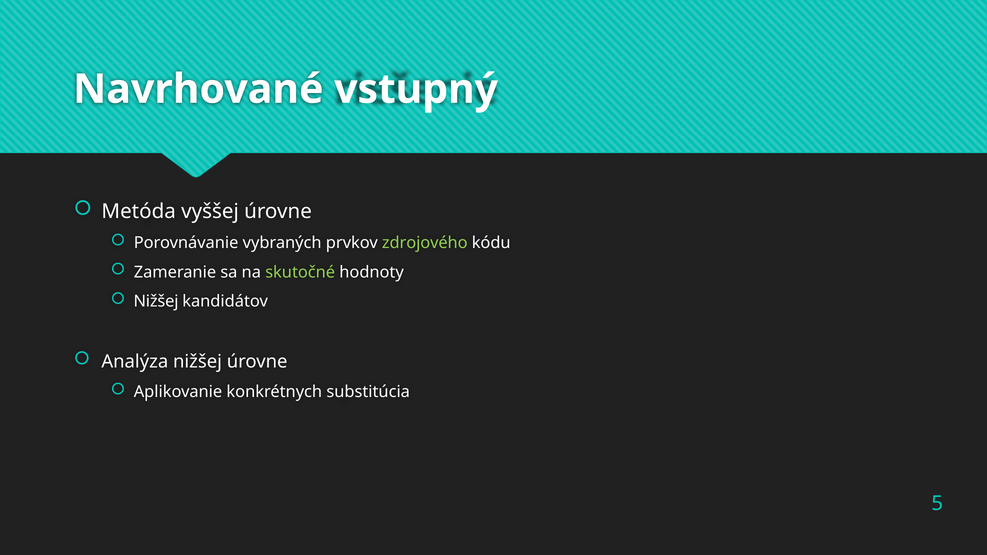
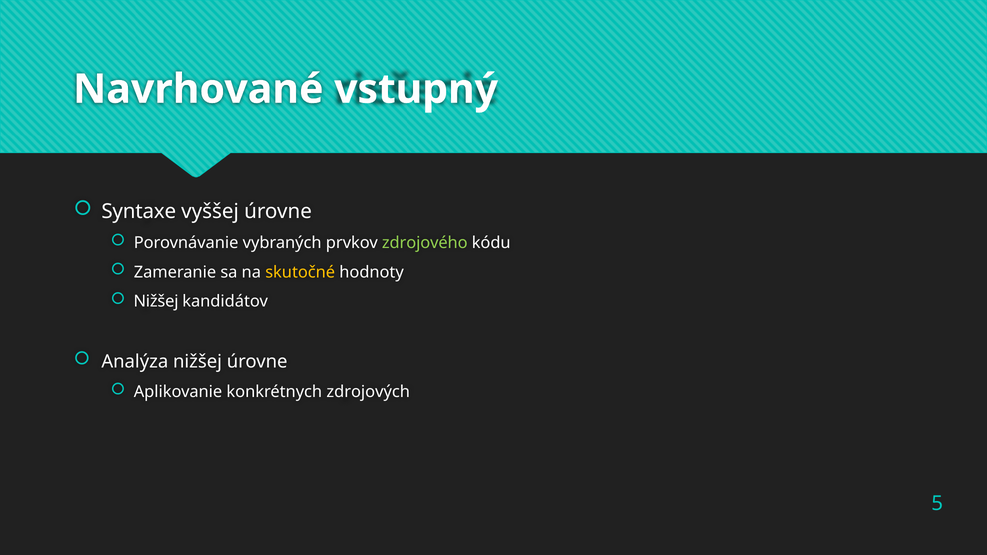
Metóda: Metóda -> Syntaxe
skutočné colour: light green -> yellow
substitúcia: substitúcia -> zdrojových
